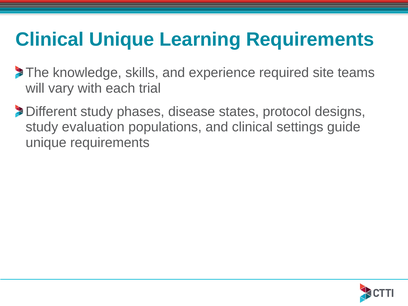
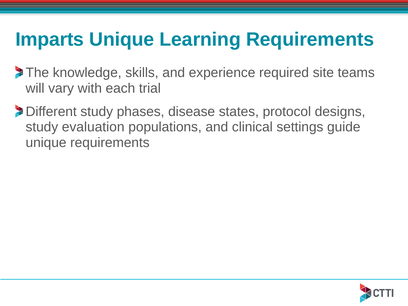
Clinical at (50, 40): Clinical -> Imparts
